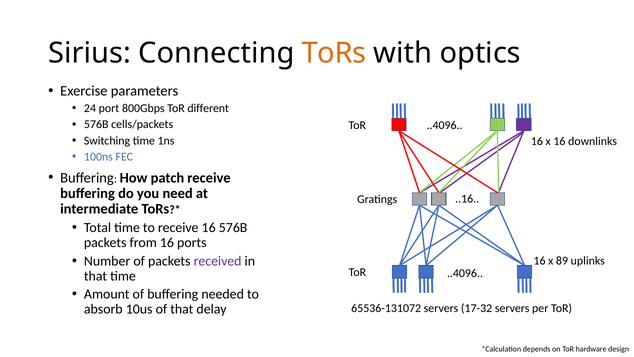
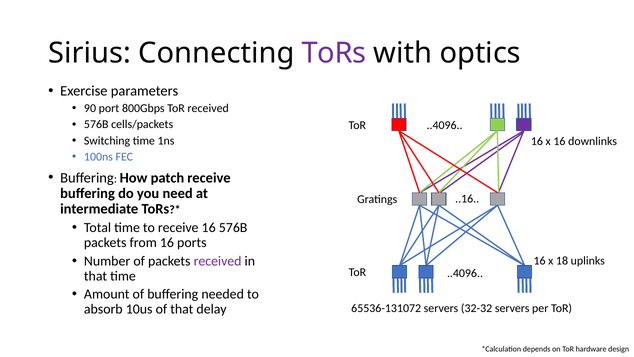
ToRs at (334, 53) colour: orange -> purple
24: 24 -> 90
ToR different: different -> received
89: 89 -> 18
17-32: 17-32 -> 32-32
